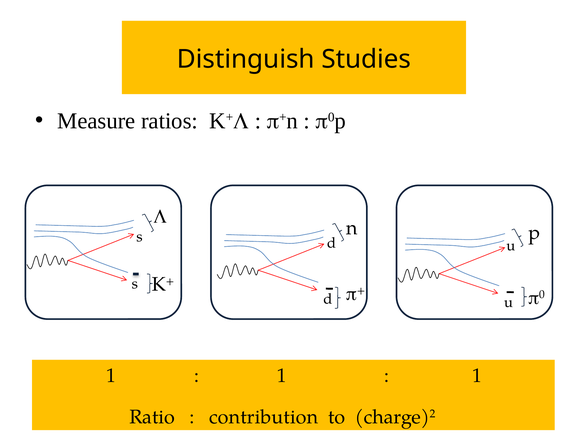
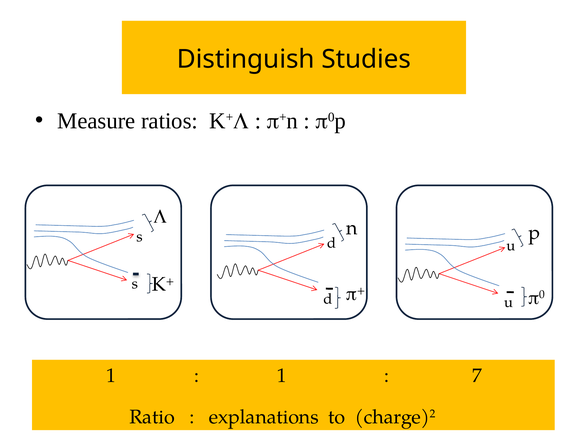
1 at (477, 375): 1 -> 7
contribution: contribution -> explanations
